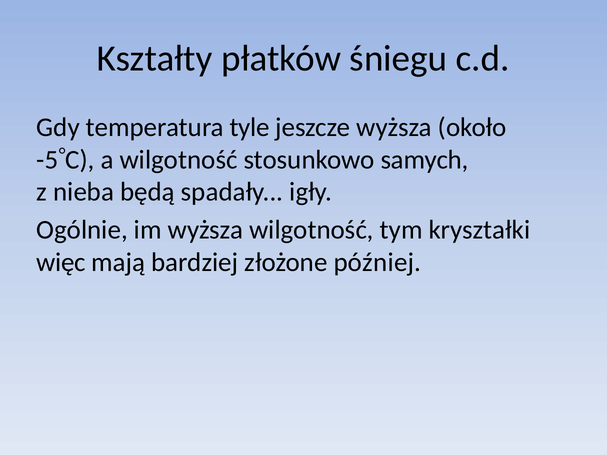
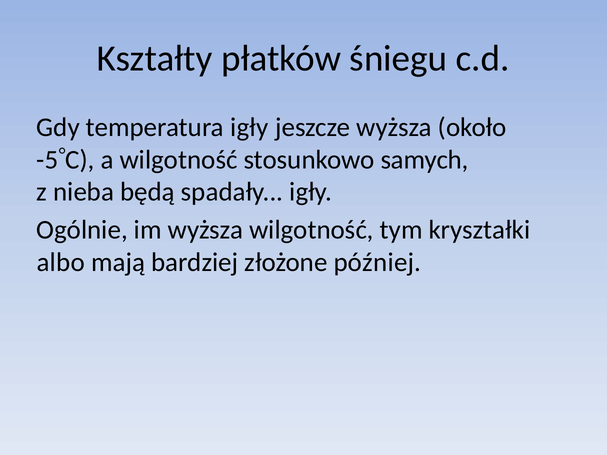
temperatura tyle: tyle -> igły
więc: więc -> albo
